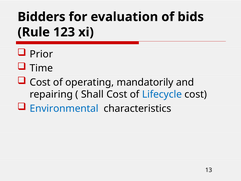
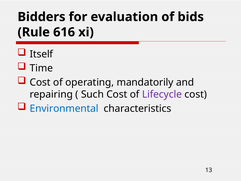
123: 123 -> 616
Prior: Prior -> Itself
Shall: Shall -> Such
Lifecycle colour: blue -> purple
